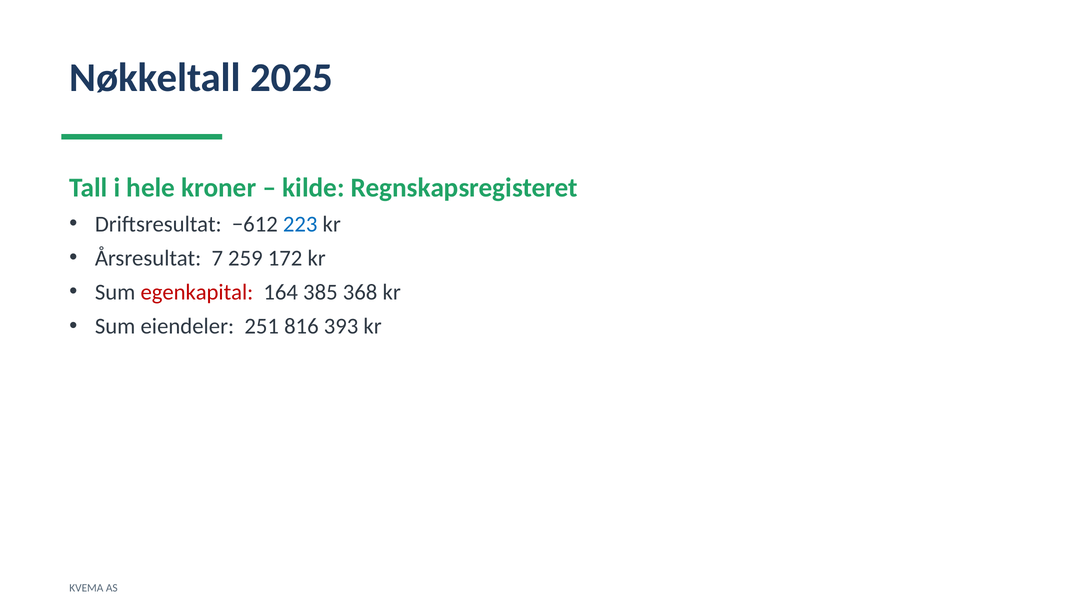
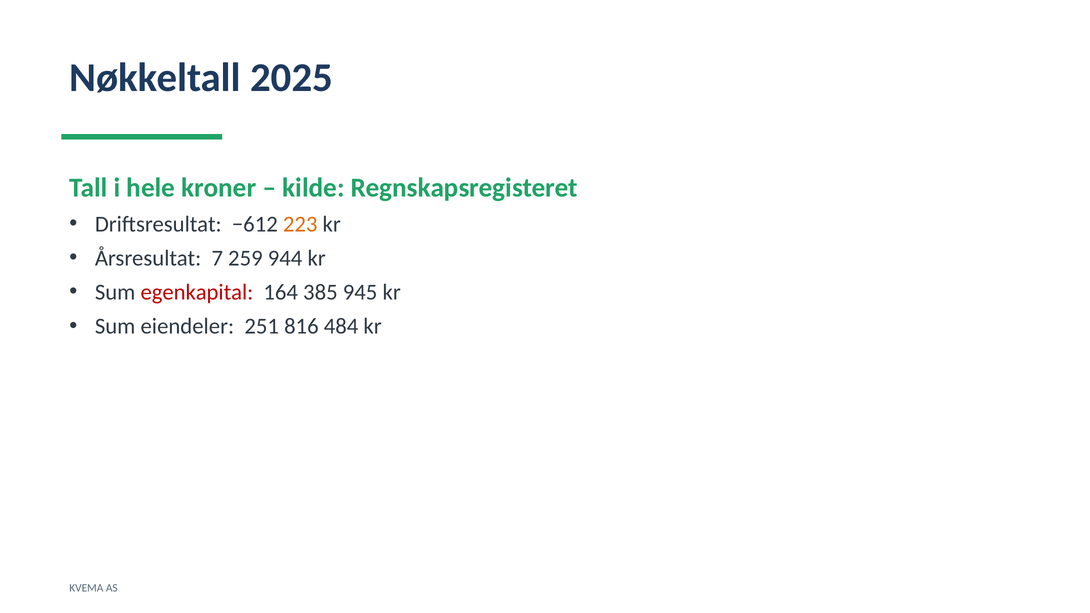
223 colour: blue -> orange
172: 172 -> 944
368: 368 -> 945
393: 393 -> 484
